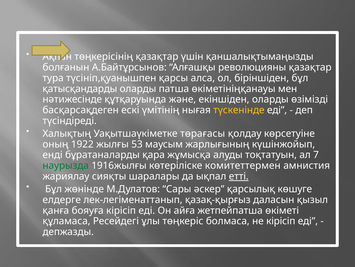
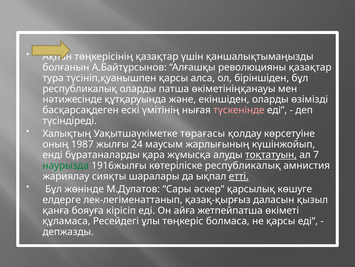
қатысқандарды at (80, 89): қатысқандарды -> республикалық
түскенінде colour: yellow -> pink
1922: 1922 -> 1987
53: 53 -> 24
тоқтатуын underline: none -> present
көтеріліске комитеттермен: комитеттермен -> республикалық
не кірісіп: кірісіп -> қарсы
